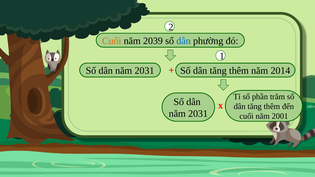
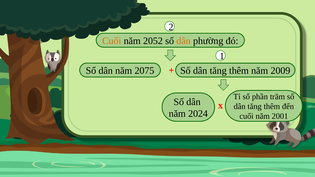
2039: 2039 -> 2052
dân at (184, 41) colour: blue -> orange
2031 at (144, 71): 2031 -> 2075
2014: 2014 -> 2009
2031 at (198, 114): 2031 -> 2024
